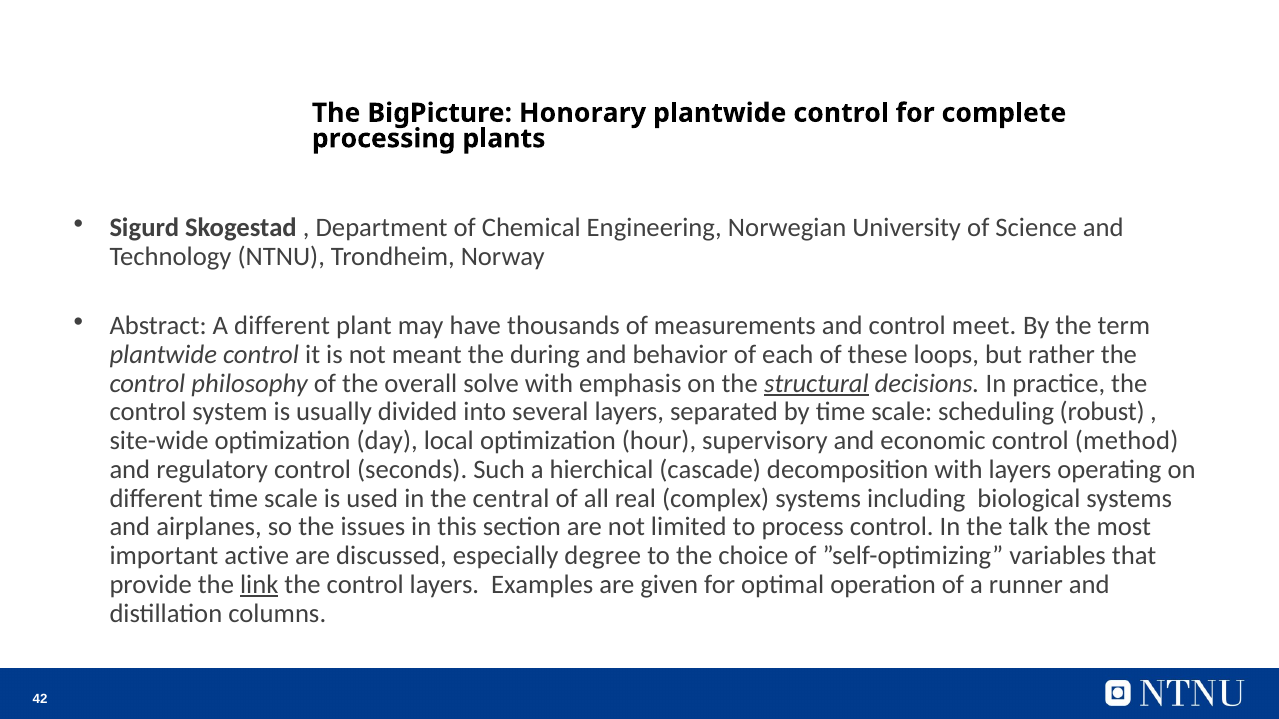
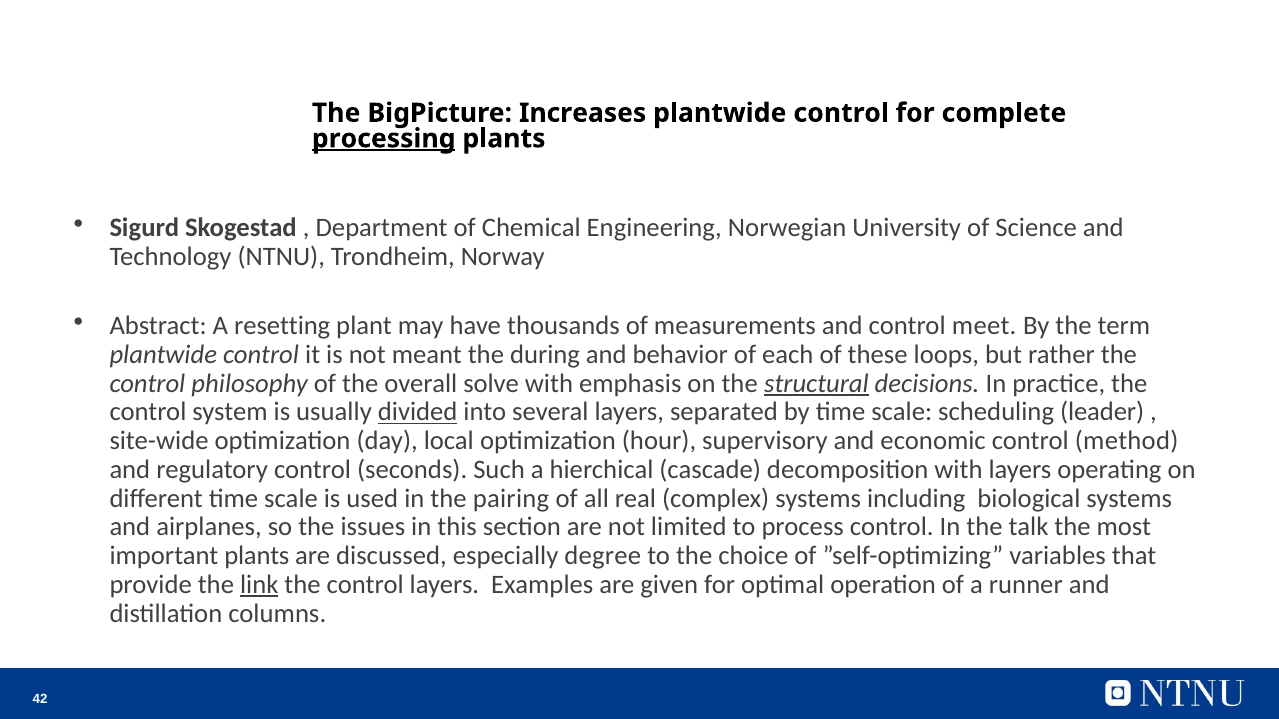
Honorary: Honorary -> Increases
processing underline: none -> present
A different: different -> resetting
divided underline: none -> present
robust: robust -> leader
central: central -> pairing
important active: active -> plants
